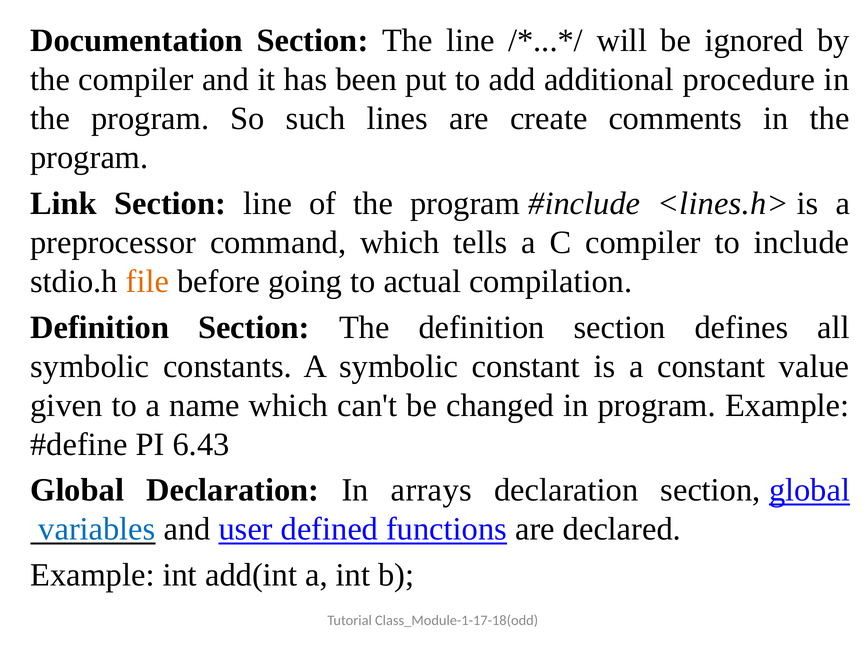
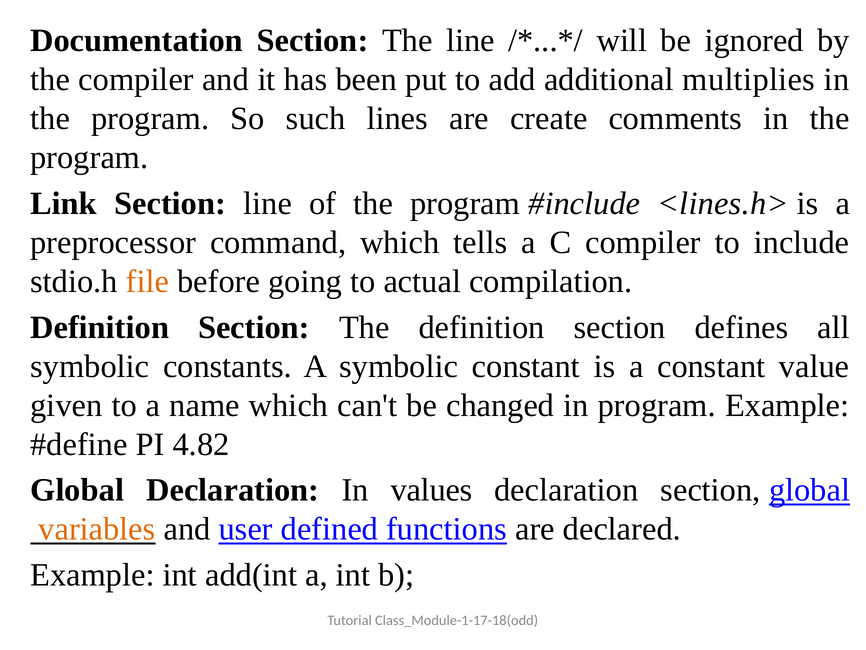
procedure: procedure -> multiplies
6.43: 6.43 -> 4.82
arrays: arrays -> values
variables colour: blue -> orange
